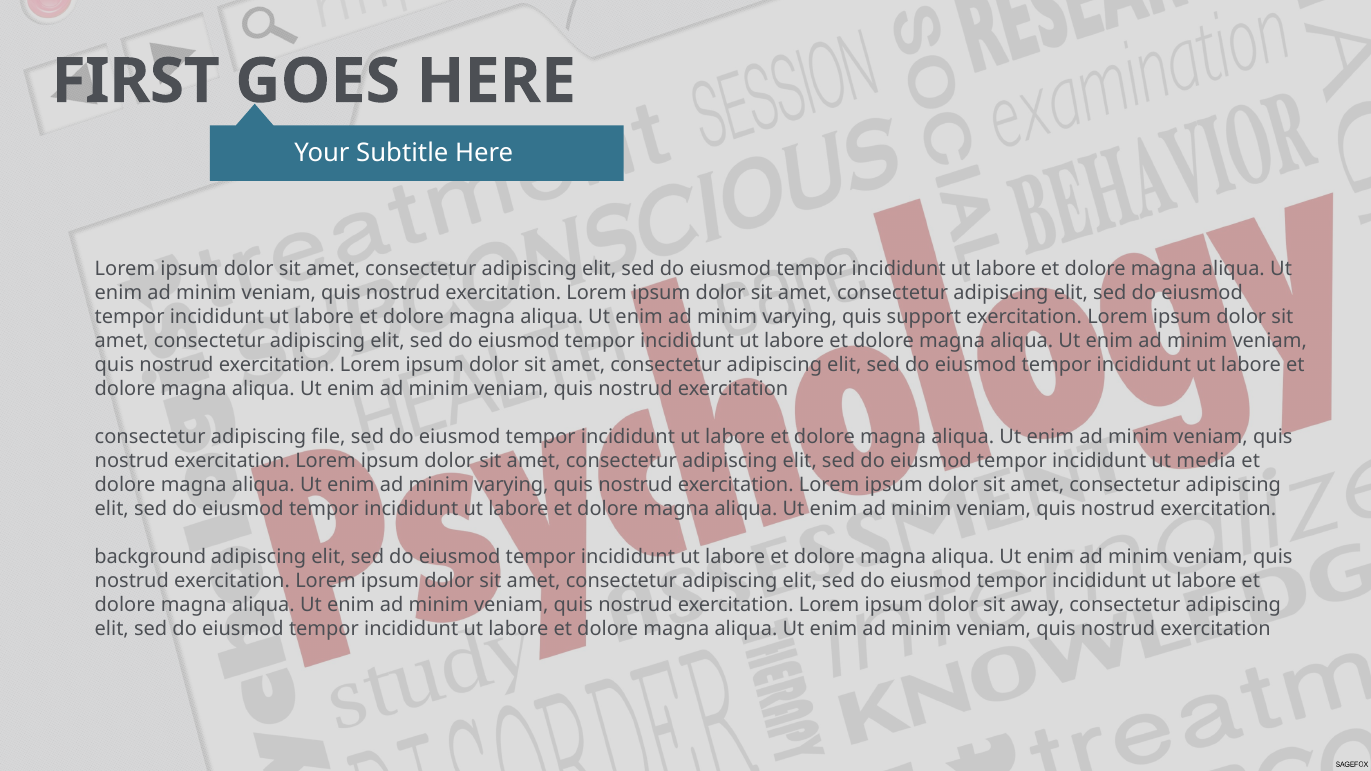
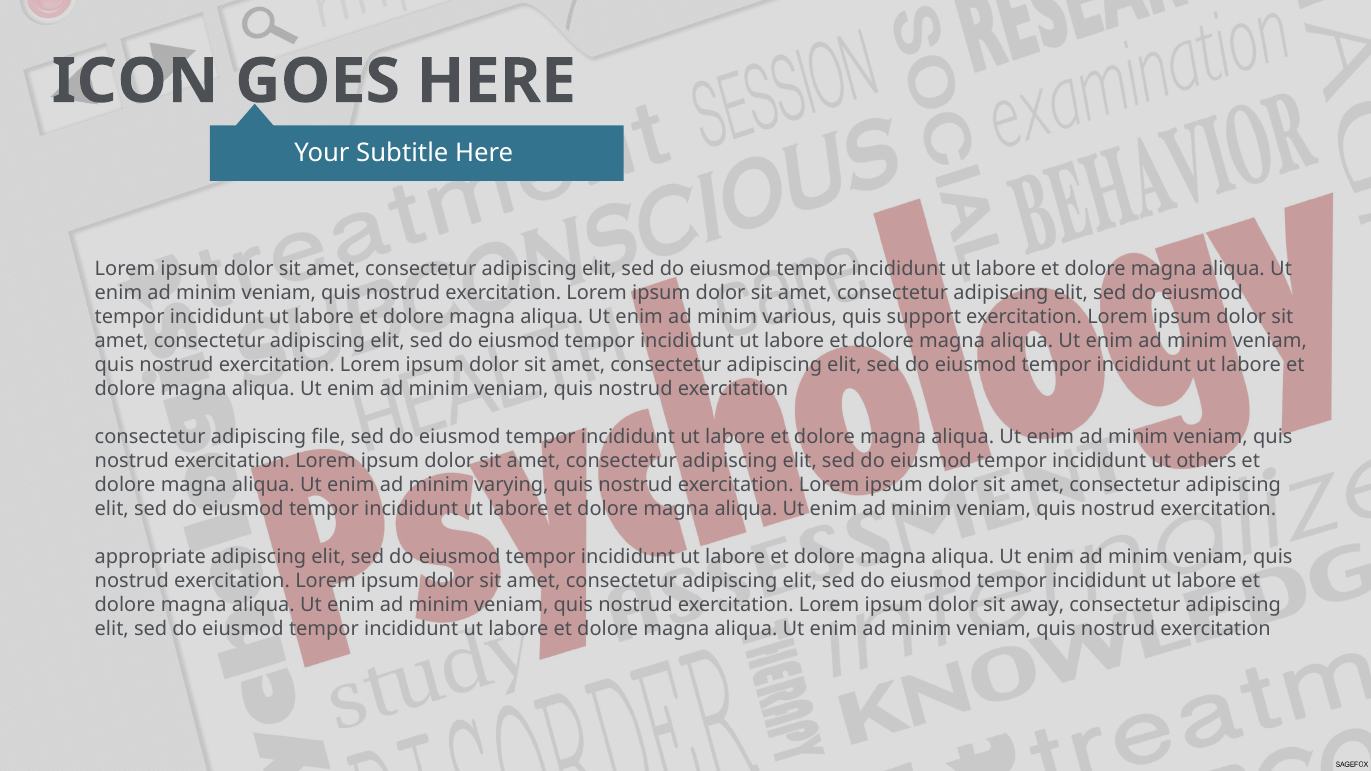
FIRST: FIRST -> ICON
varying at (800, 317): varying -> various
media: media -> others
background: background -> appropriate
